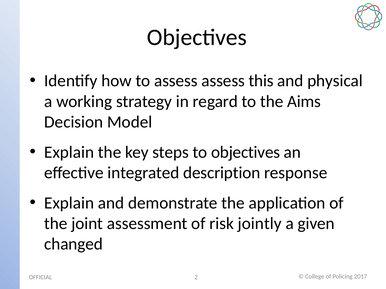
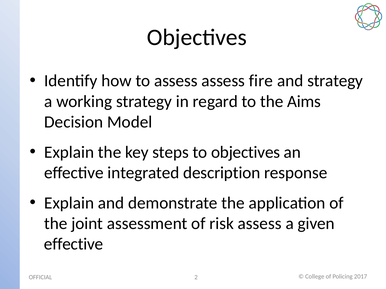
this: this -> fire
and physical: physical -> strategy
risk jointly: jointly -> assess
changed at (74, 244): changed -> effective
